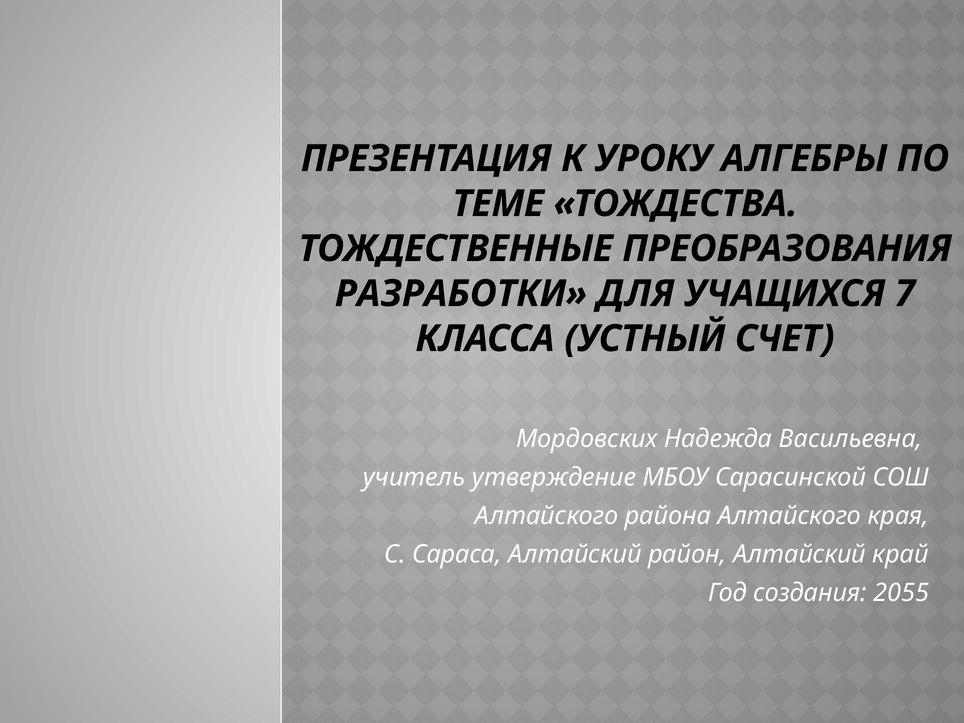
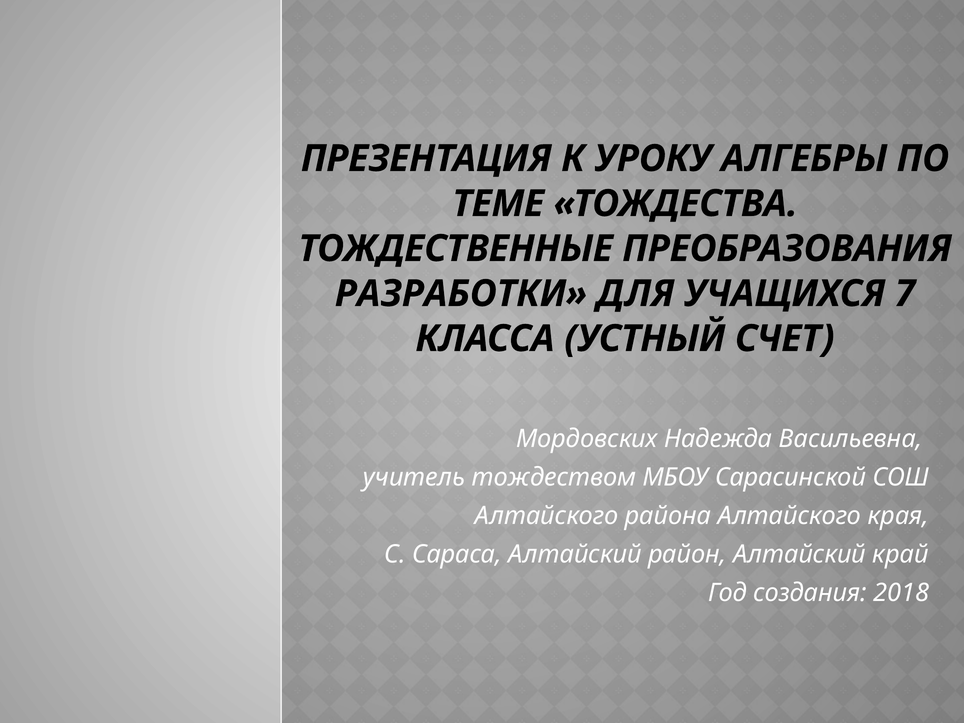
утверждение: утверждение -> тождеством
2055: 2055 -> 2018
